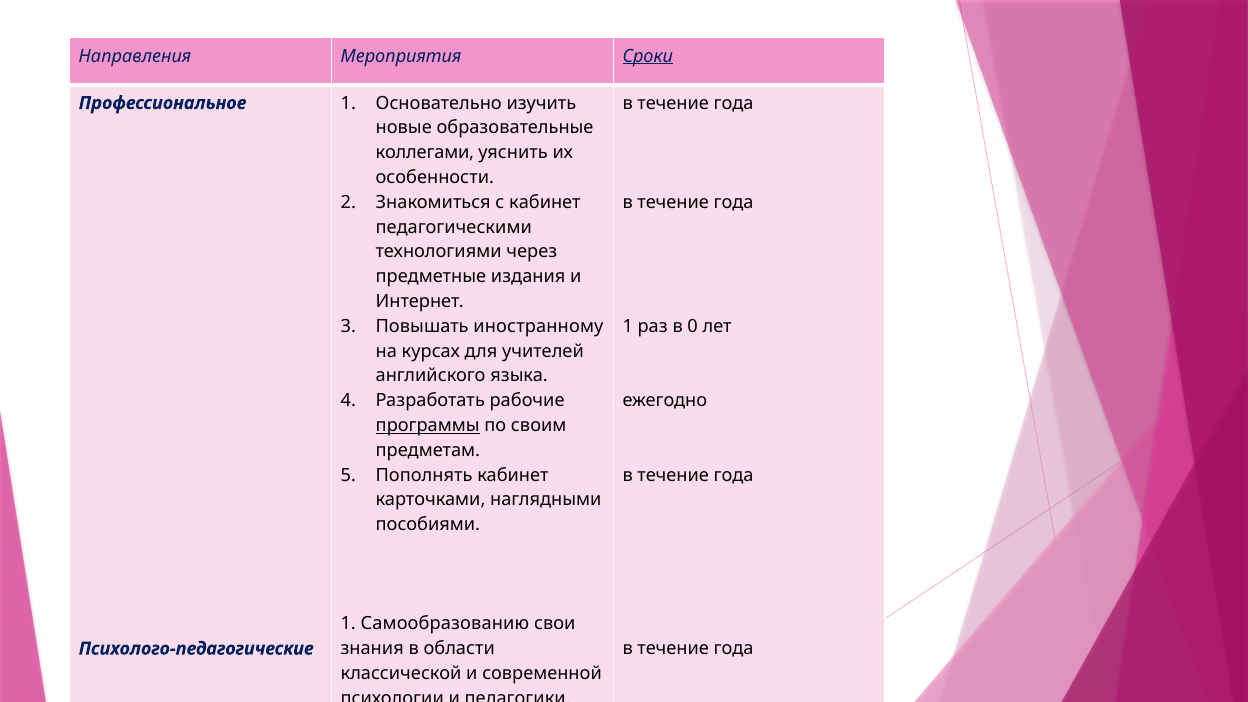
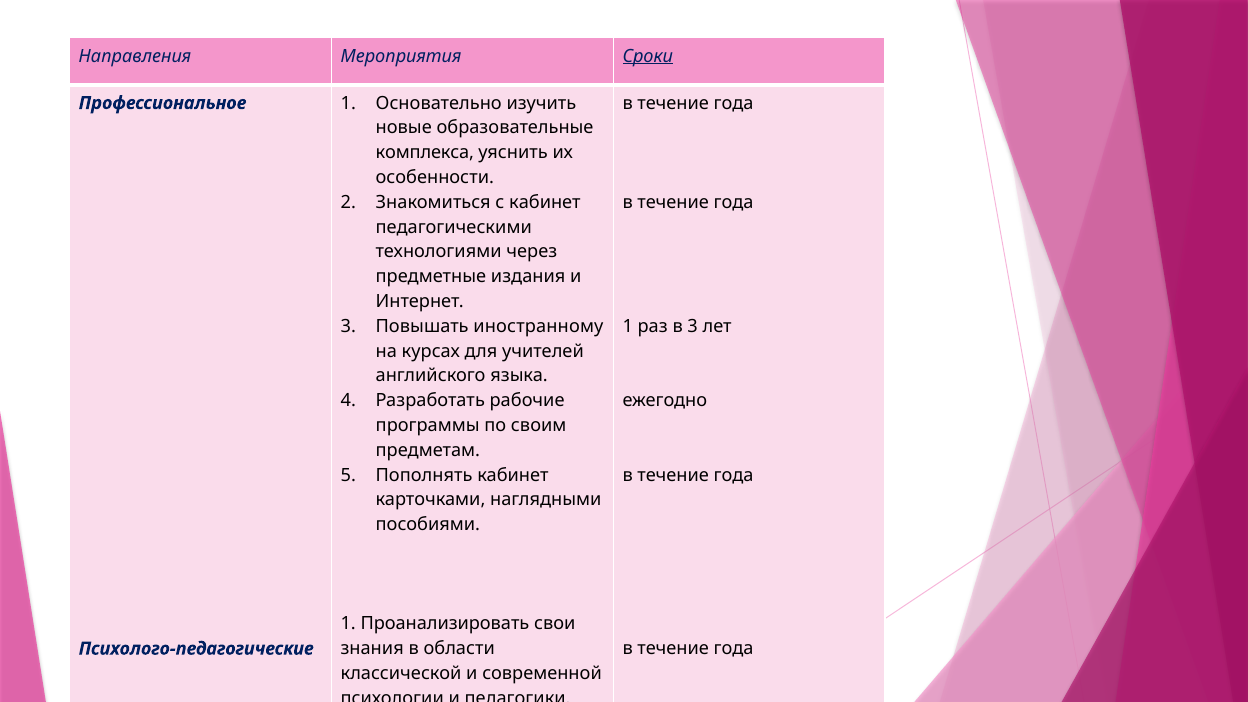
коллегами: коллегами -> комплекса
в 0: 0 -> 3
программы underline: present -> none
Самообразованию: Самообразованию -> Проанализировать
